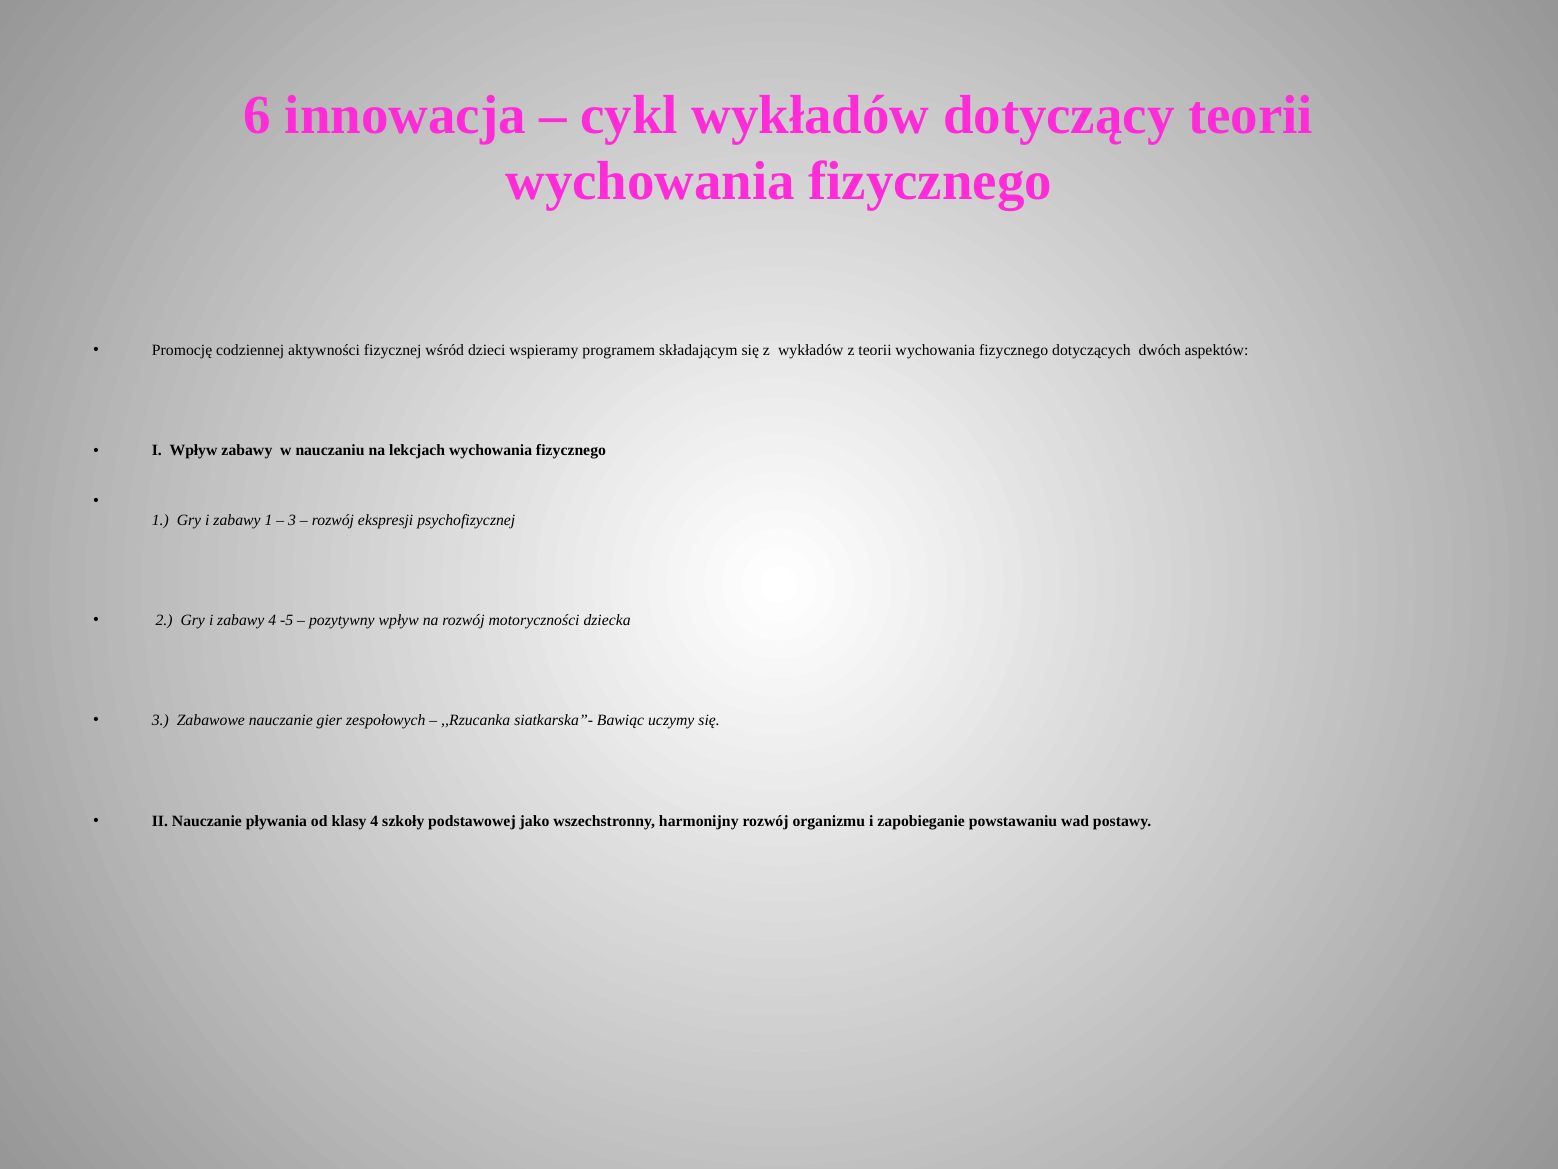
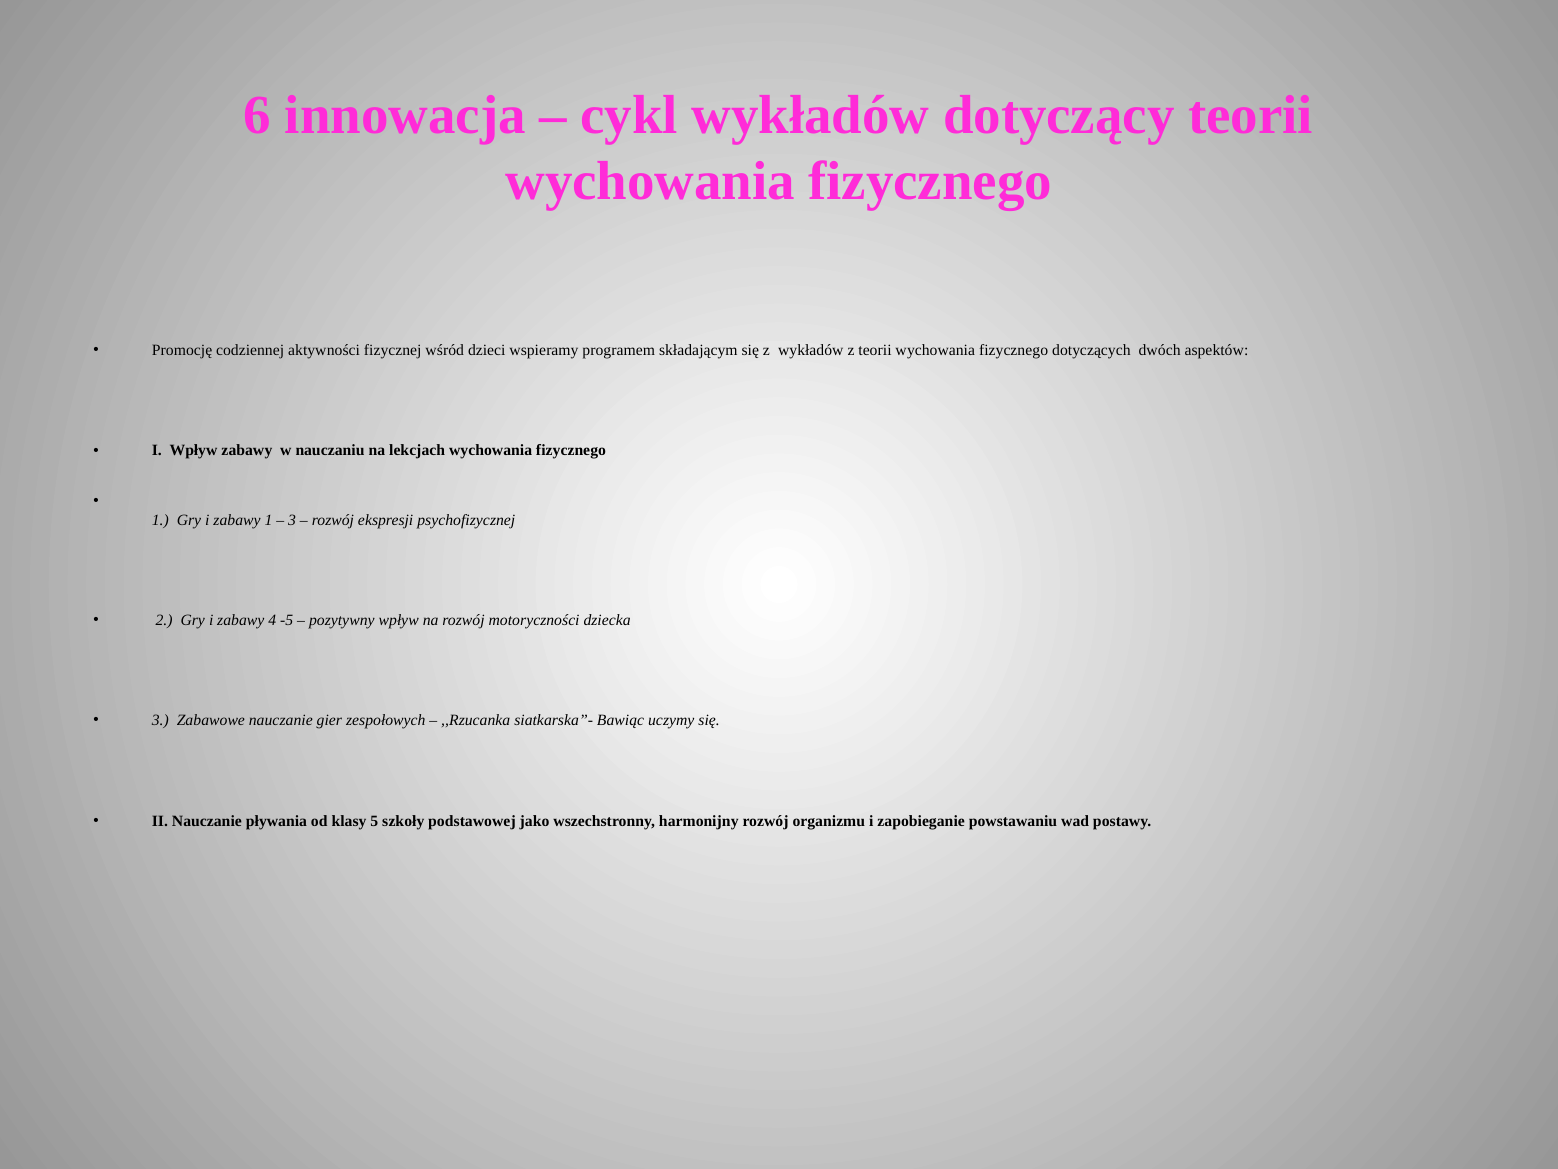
klasy 4: 4 -> 5
